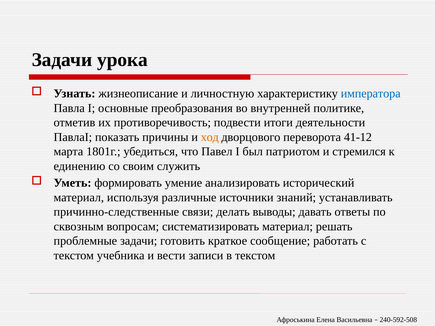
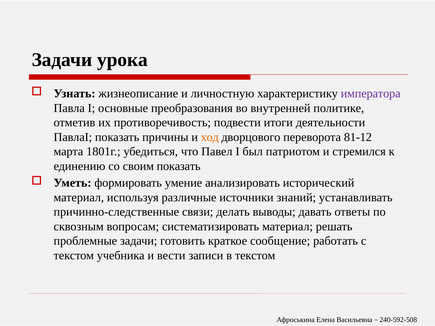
императора colour: blue -> purple
41-12: 41-12 -> 81-12
своим служить: служить -> показать
